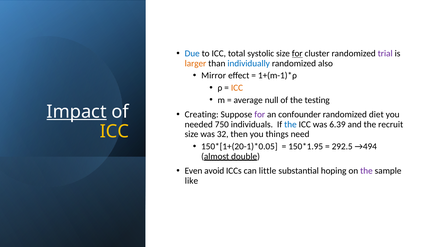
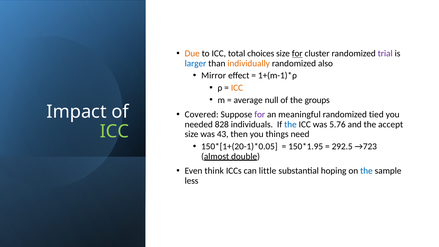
Due colour: blue -> orange
systolic: systolic -> choices
larger colour: orange -> blue
individually colour: blue -> orange
testing: testing -> groups
Impact underline: present -> none
Creating: Creating -> Covered
confounder: confounder -> meaningful
diet: diet -> tied
750: 750 -> 828
6.39: 6.39 -> 5.76
recruit: recruit -> accept
ICC at (114, 131) colour: yellow -> light green
32: 32 -> 43
→494: →494 -> →723
avoid: avoid -> think
the at (366, 171) colour: purple -> blue
like: like -> less
